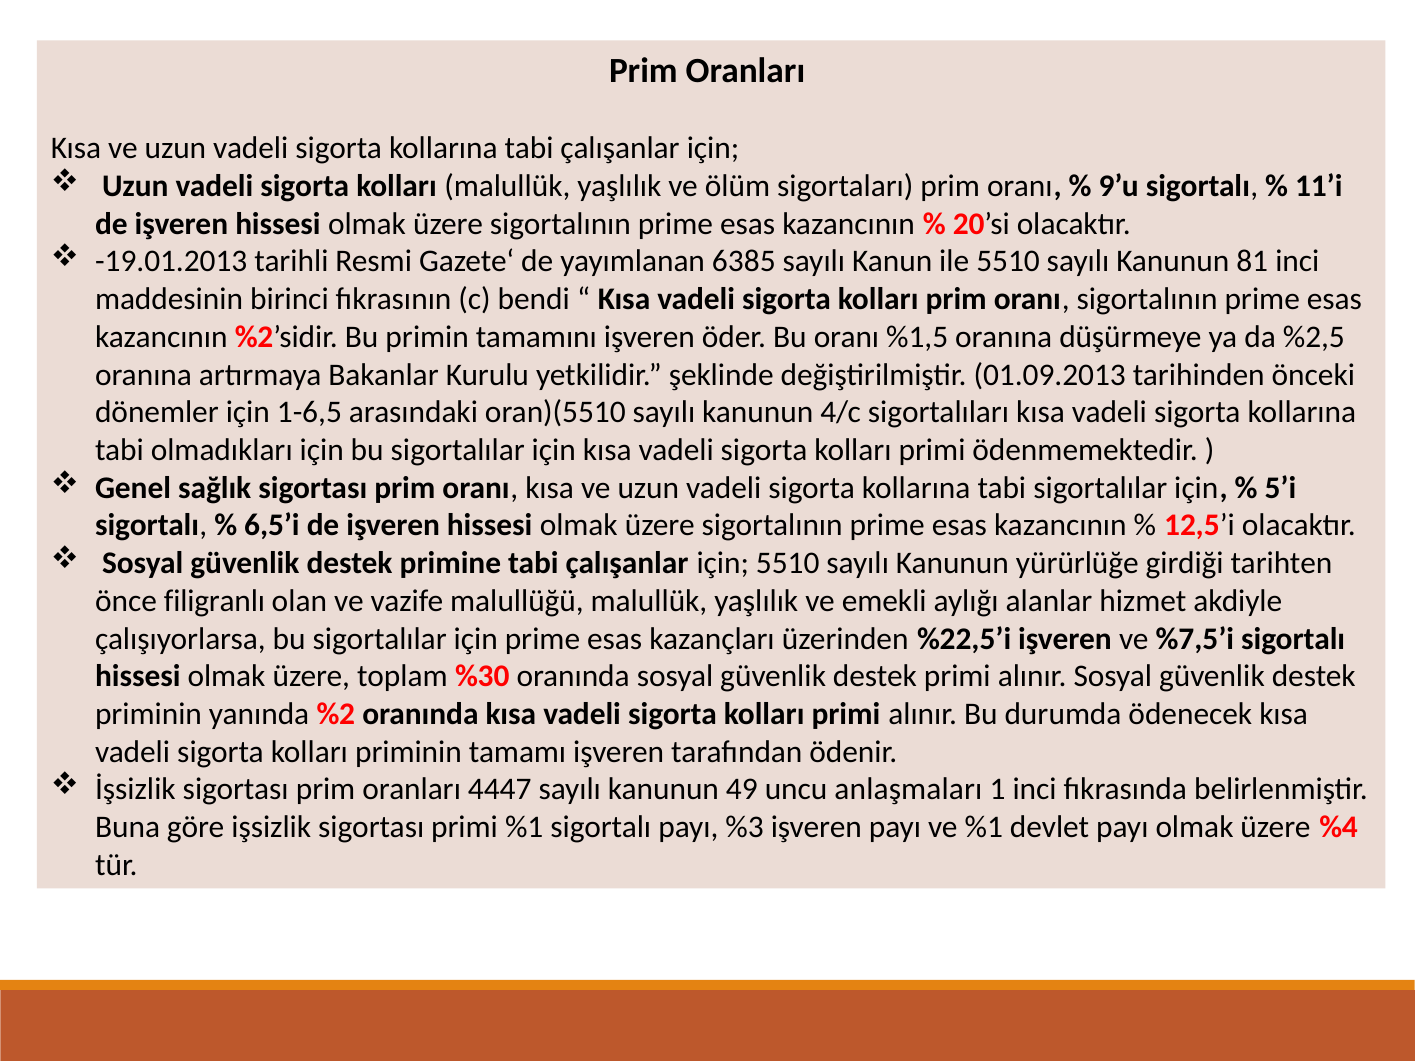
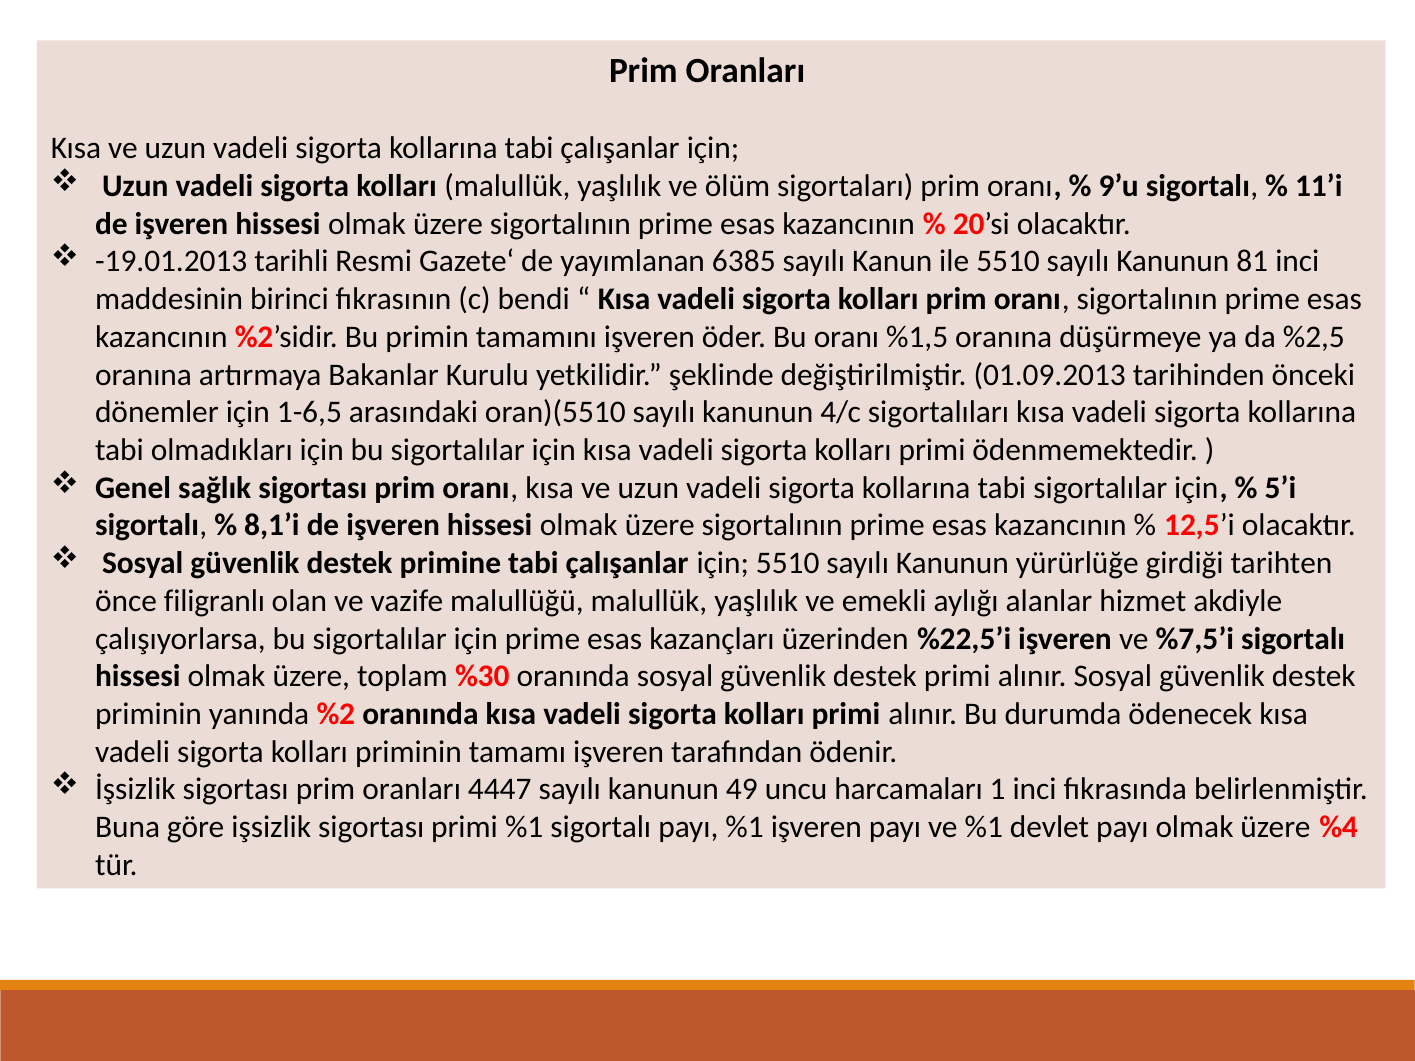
6,5’i: 6,5’i -> 8,1’i
anlaşmaları: anlaşmaları -> harcamaları
payı %3: %3 -> %1
